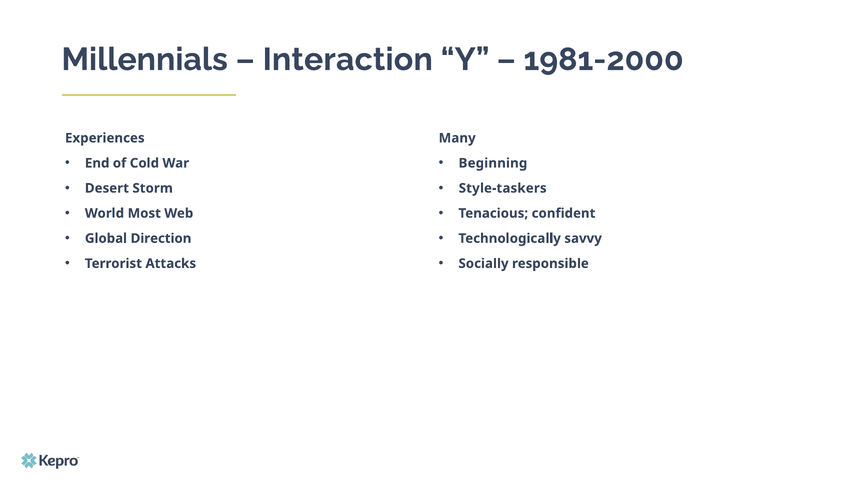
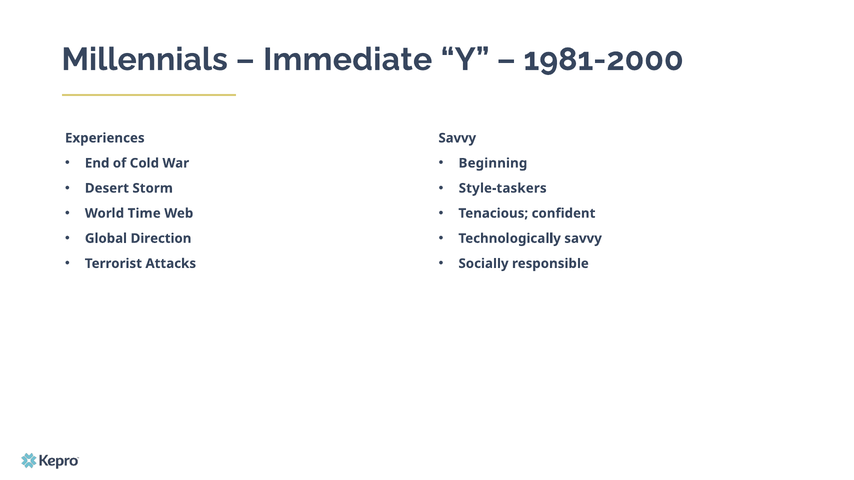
Interaction: Interaction -> Immediate
Many at (457, 138): Many -> Savvy
Most: Most -> Time
